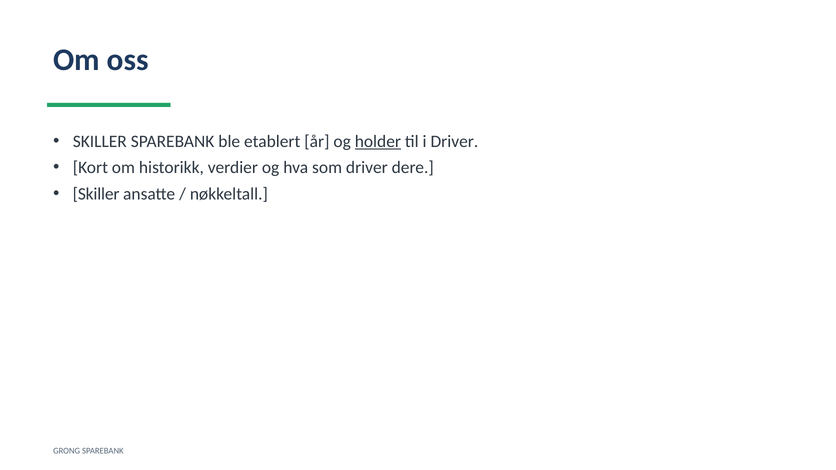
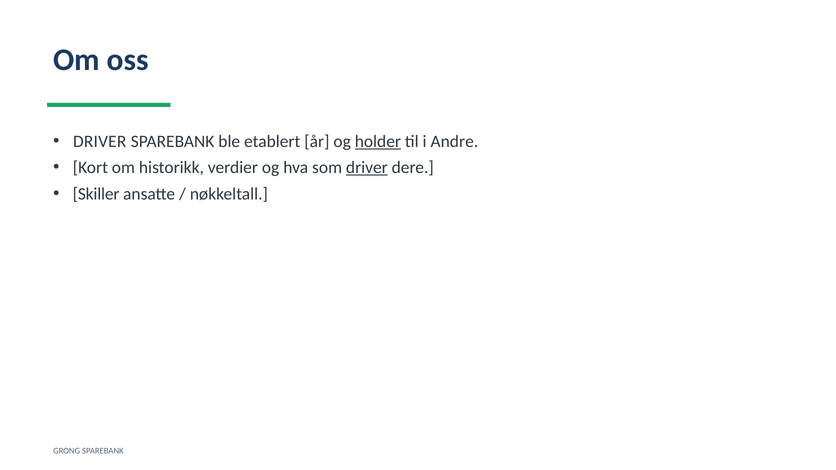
SKILLER at (100, 142): SKILLER -> DRIVER
i Driver: Driver -> Andre
driver at (367, 168) underline: none -> present
